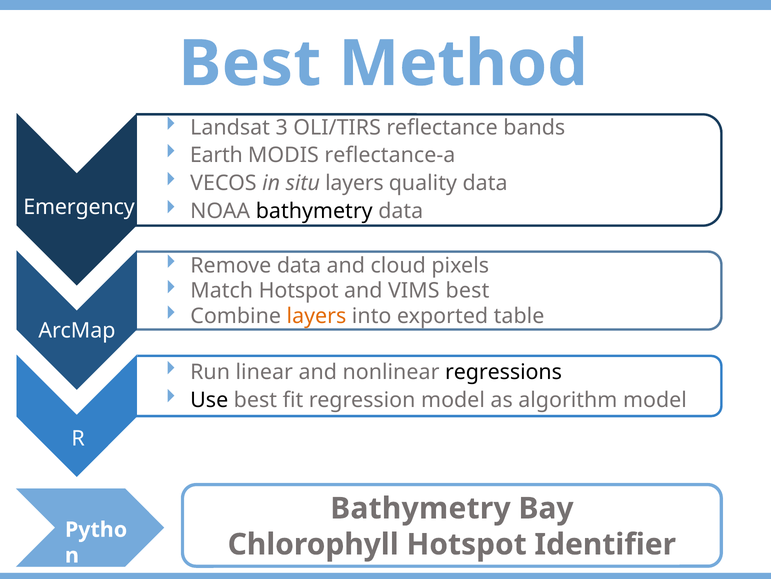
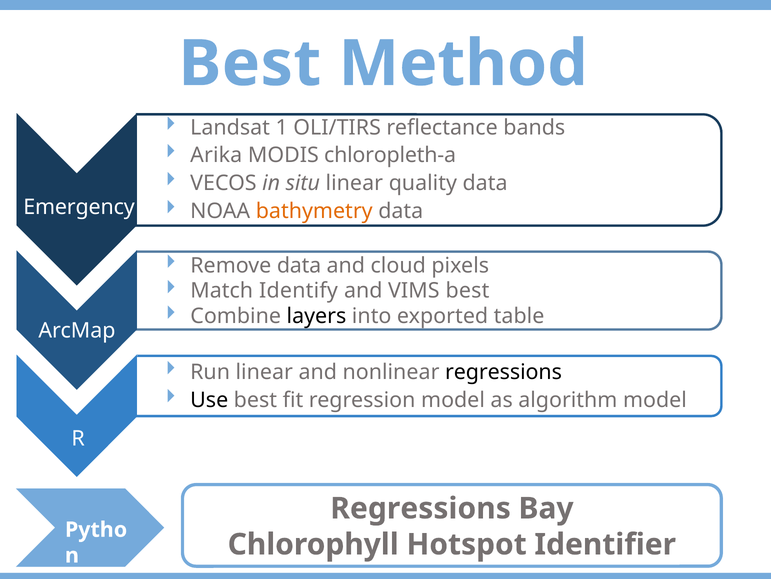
3: 3 -> 1
Earth: Earth -> Arika
reflectance-a: reflectance-a -> chloropleth-a
situ layers: layers -> linear
bathymetry at (314, 211) colour: black -> orange
Match Hotspot: Hotspot -> Identify
layers at (316, 316) colour: orange -> black
Bathymetry at (420, 508): Bathymetry -> Regressions
